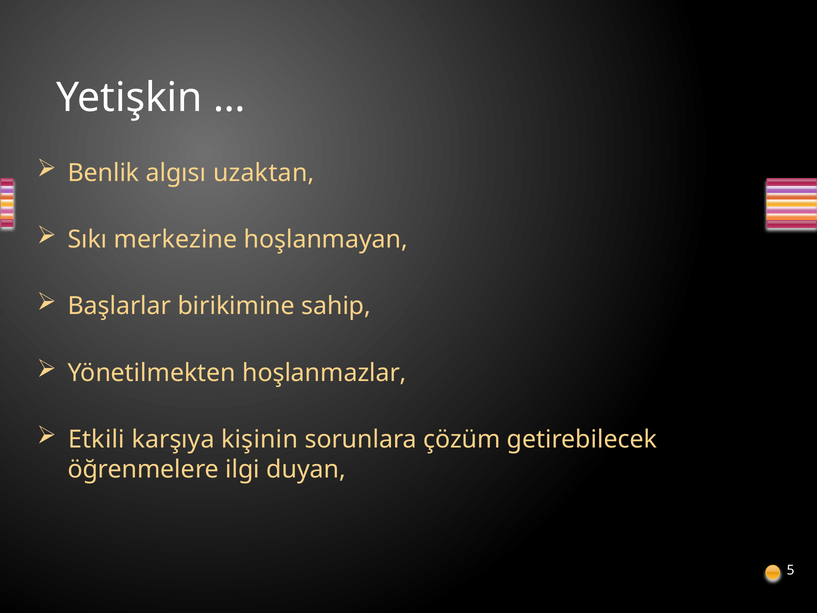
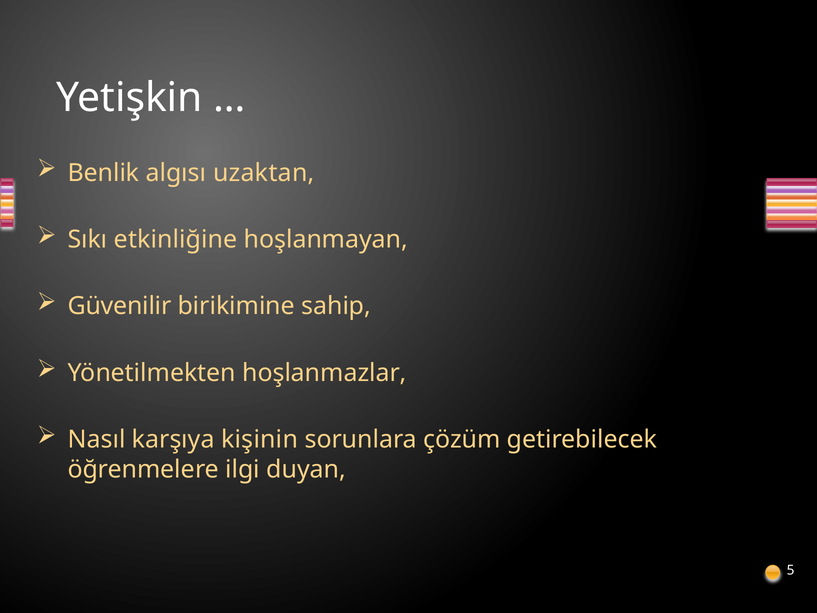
merkezine: merkezine -> etkinliğine
Başlarlar: Başlarlar -> Güvenilir
Etkili: Etkili -> Nasıl
